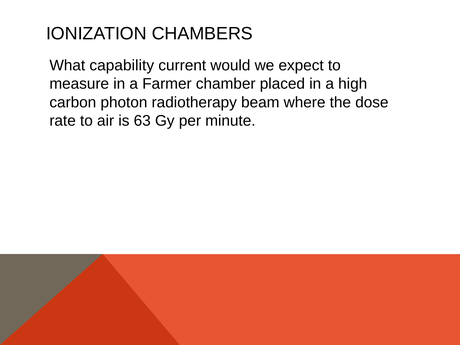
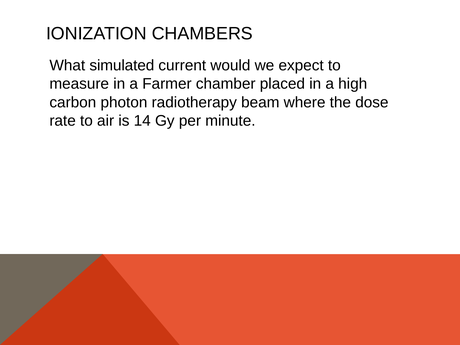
capability: capability -> simulated
63: 63 -> 14
